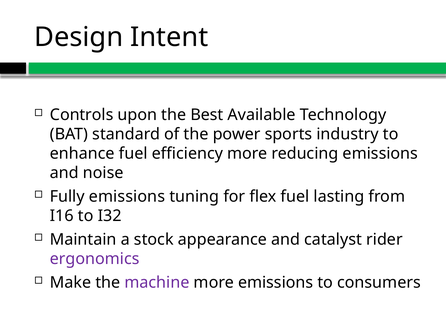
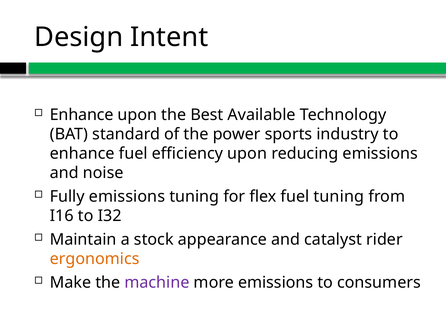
Controls at (82, 115): Controls -> Enhance
efficiency more: more -> upon
fuel lasting: lasting -> tuning
ergonomics colour: purple -> orange
